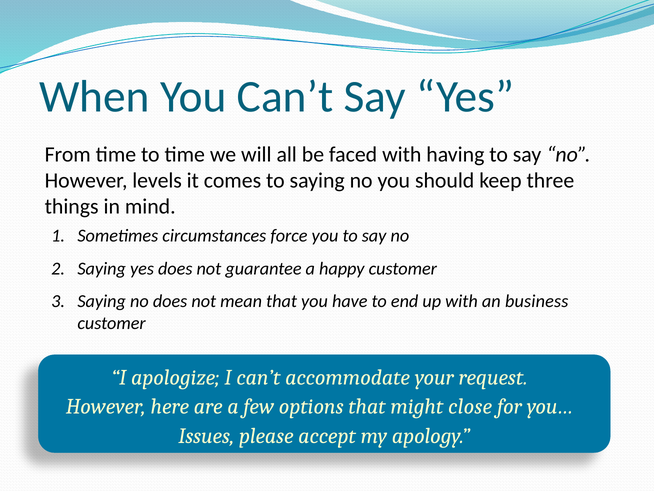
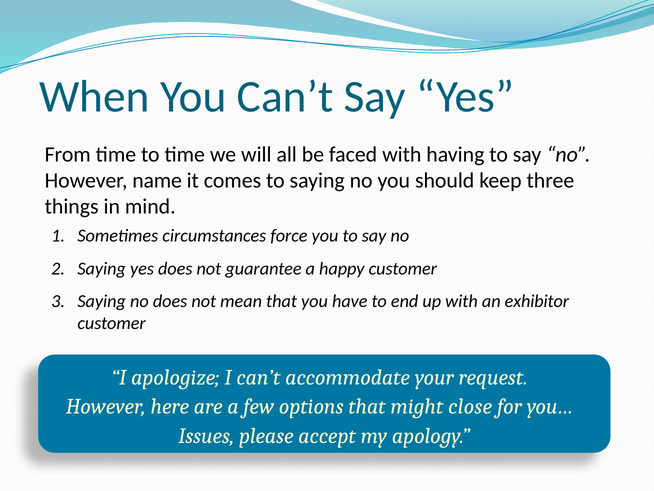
levels: levels -> name
business: business -> exhibitor
